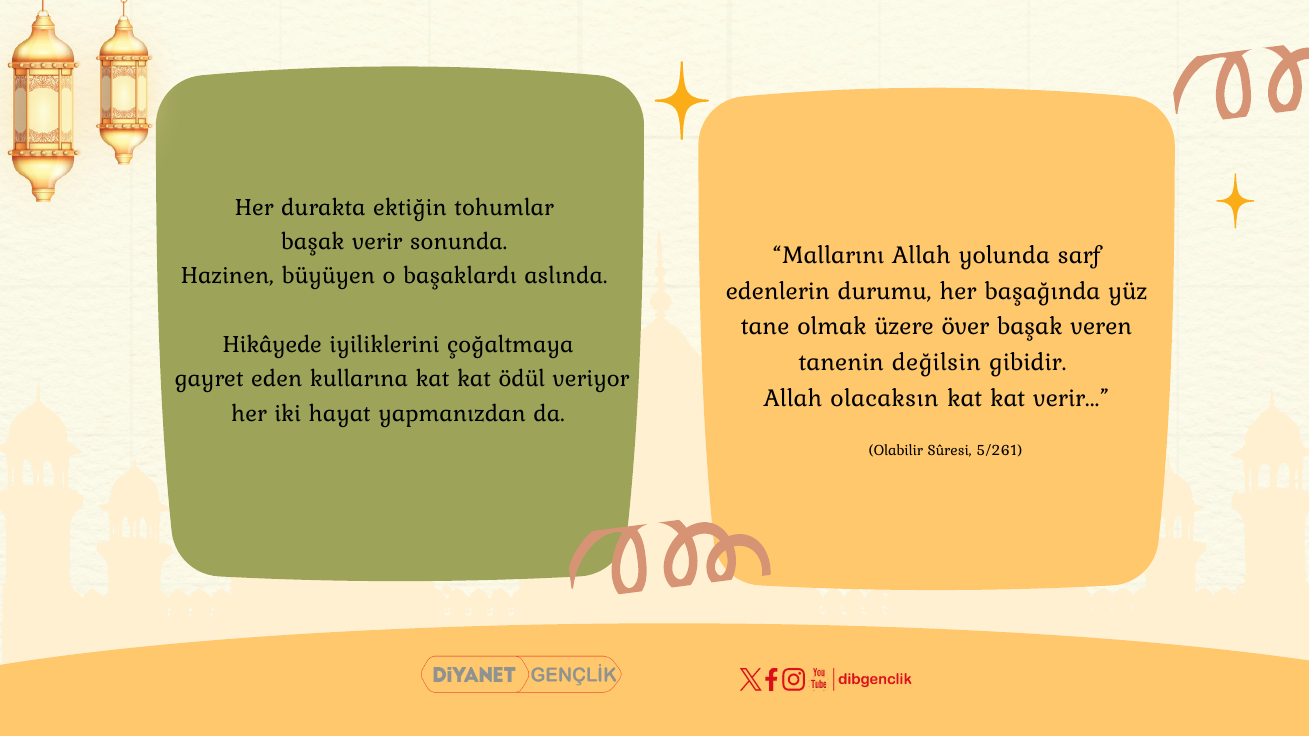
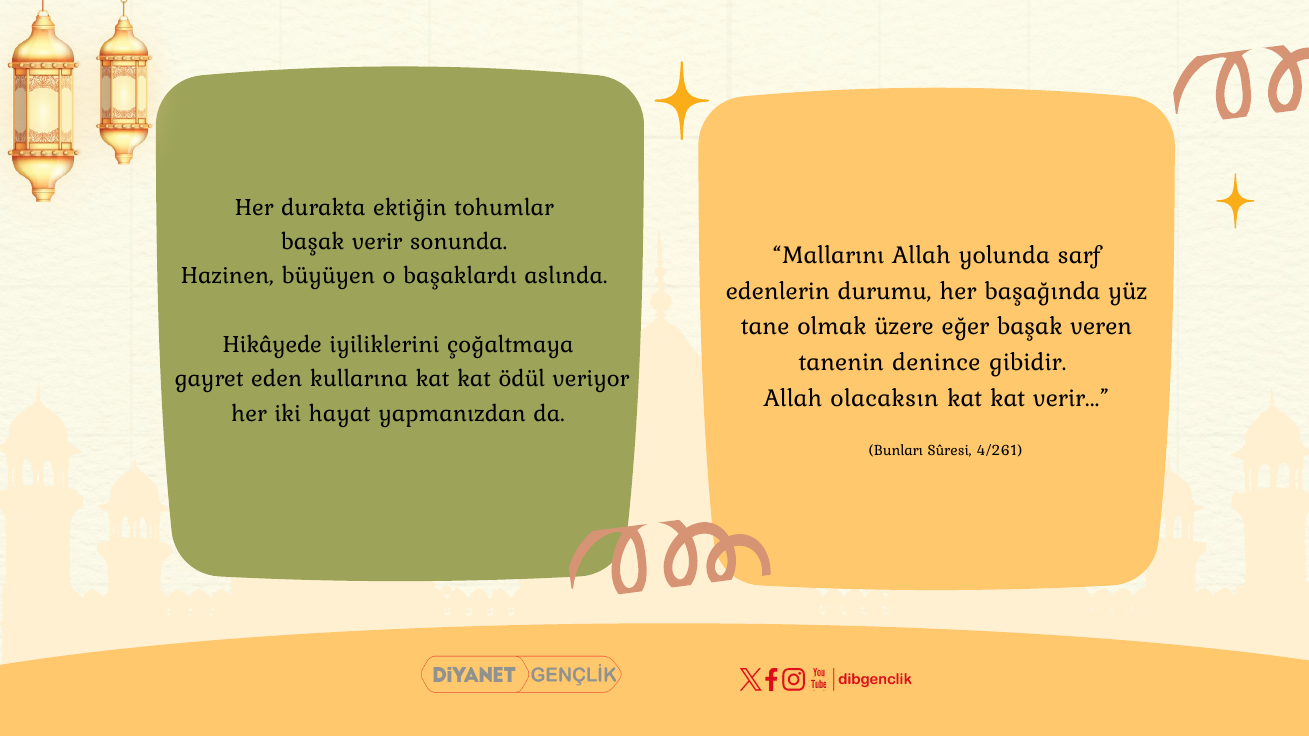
över: över -> eğer
değilsin: değilsin -> denince
Olabilir: Olabilir -> Bunları
5/261: 5/261 -> 4/261
